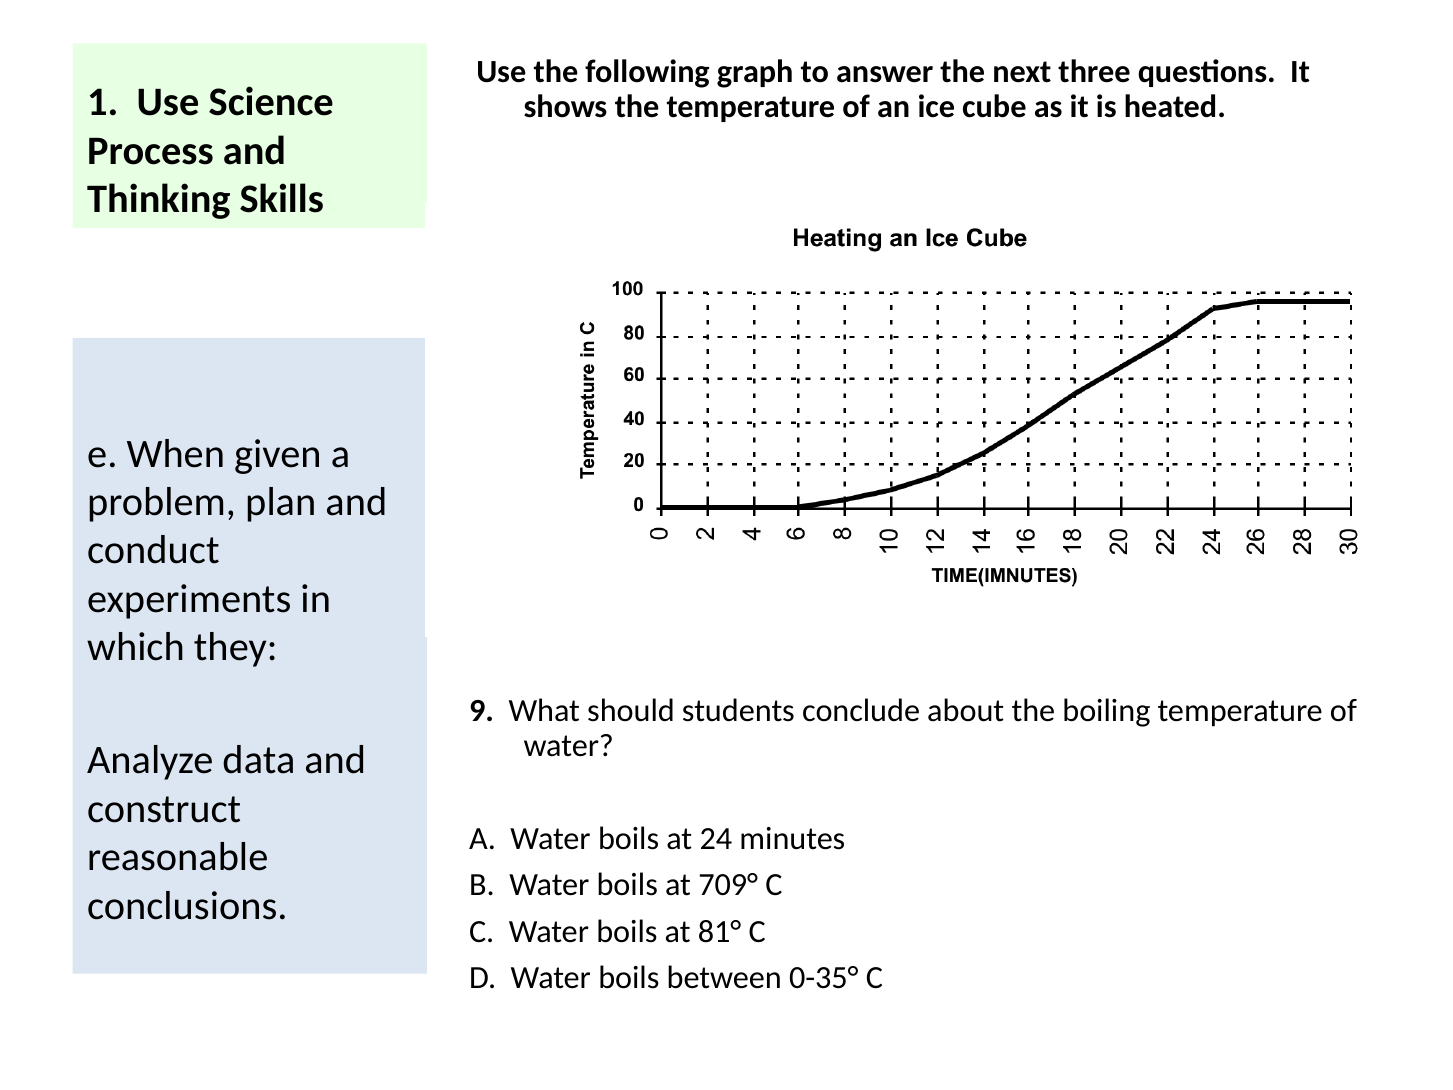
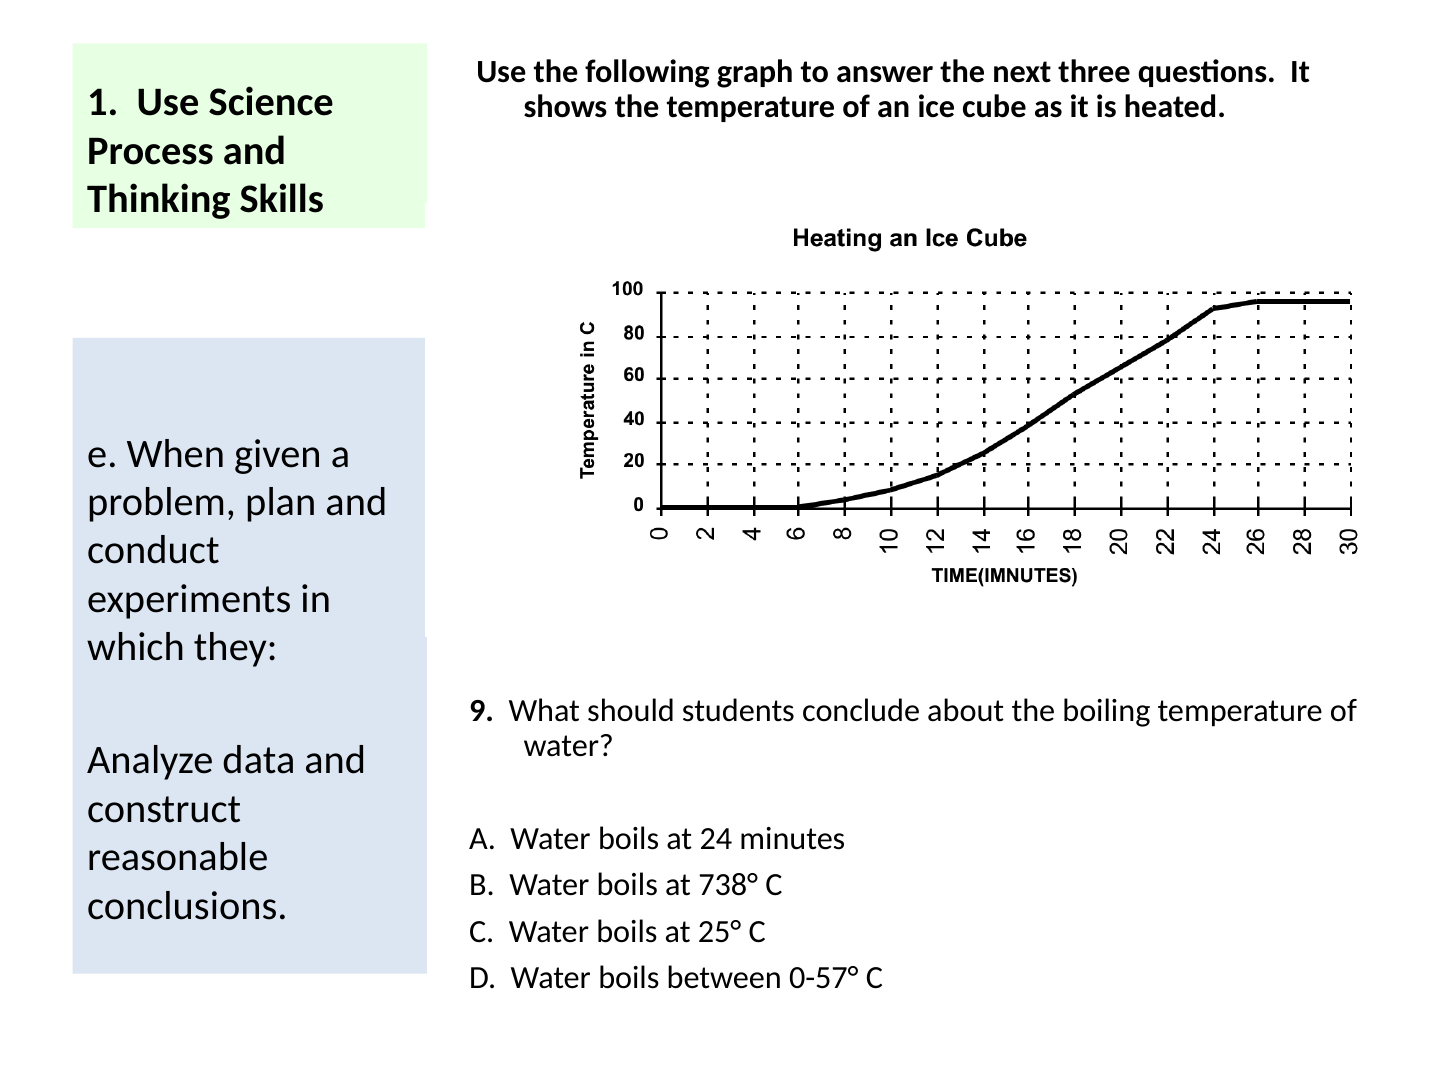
709°: 709° -> 738°
81°: 81° -> 25°
0-35°: 0-35° -> 0-57°
